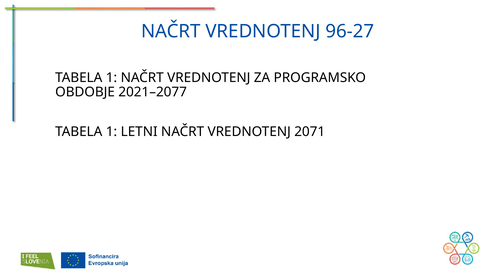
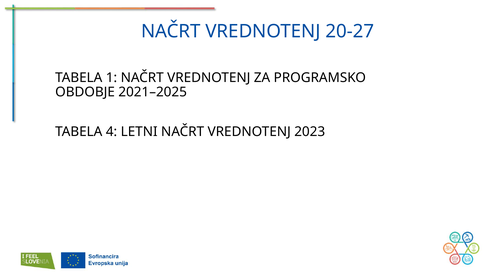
96-27: 96-27 -> 20-27
2021–2077: 2021–2077 -> 2021–2025
1 at (112, 132): 1 -> 4
2071: 2071 -> 2023
